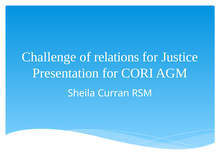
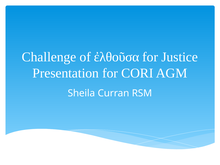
relations: relations -> ἐλθοῦσα
